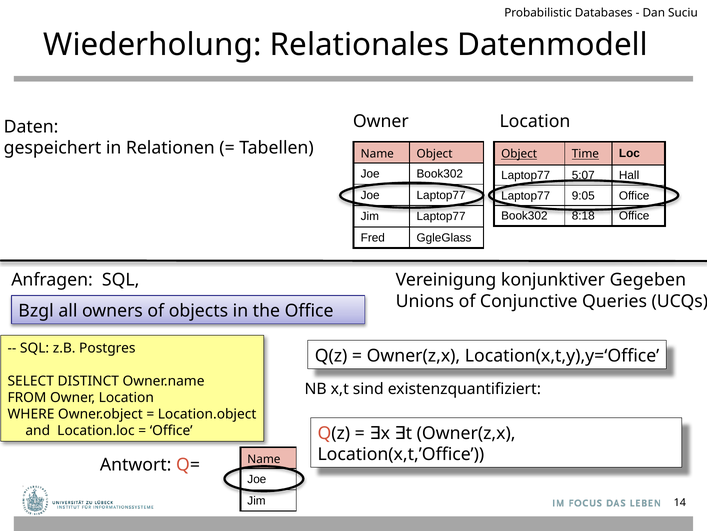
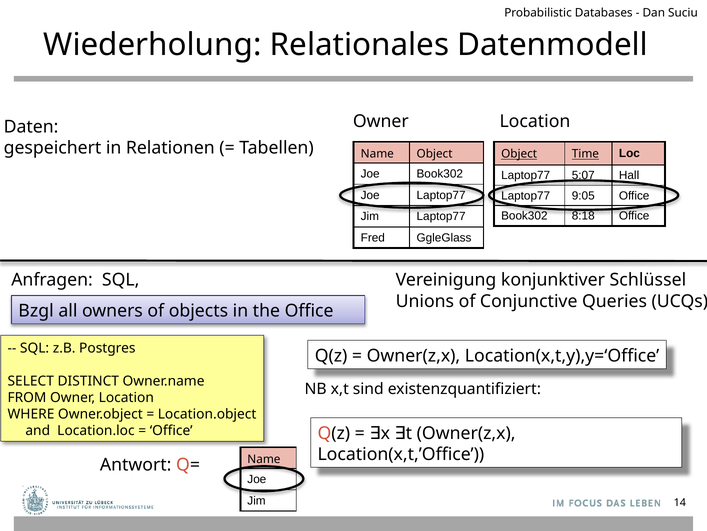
Gegeben: Gegeben -> Schlüssel
